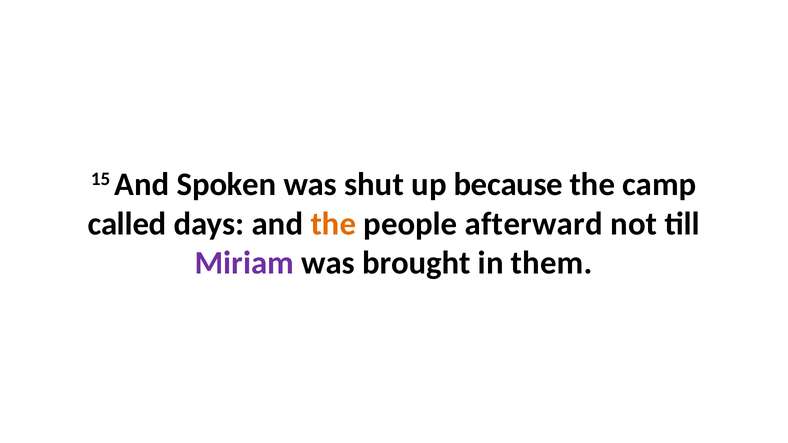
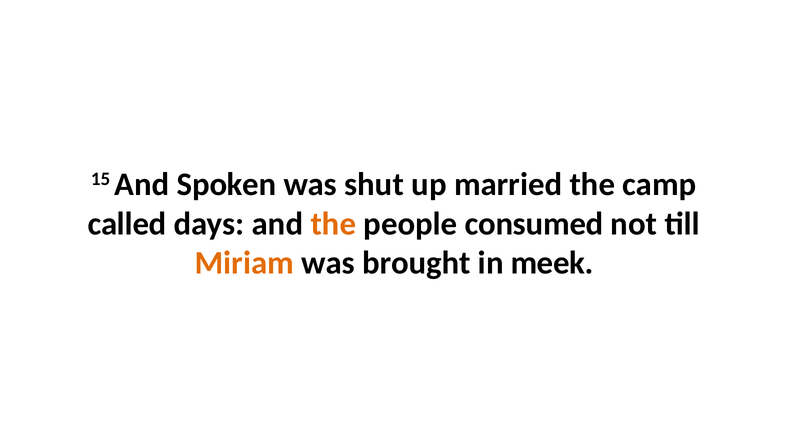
because: because -> married
afterward: afterward -> consumed
Miriam colour: purple -> orange
them: them -> meek
